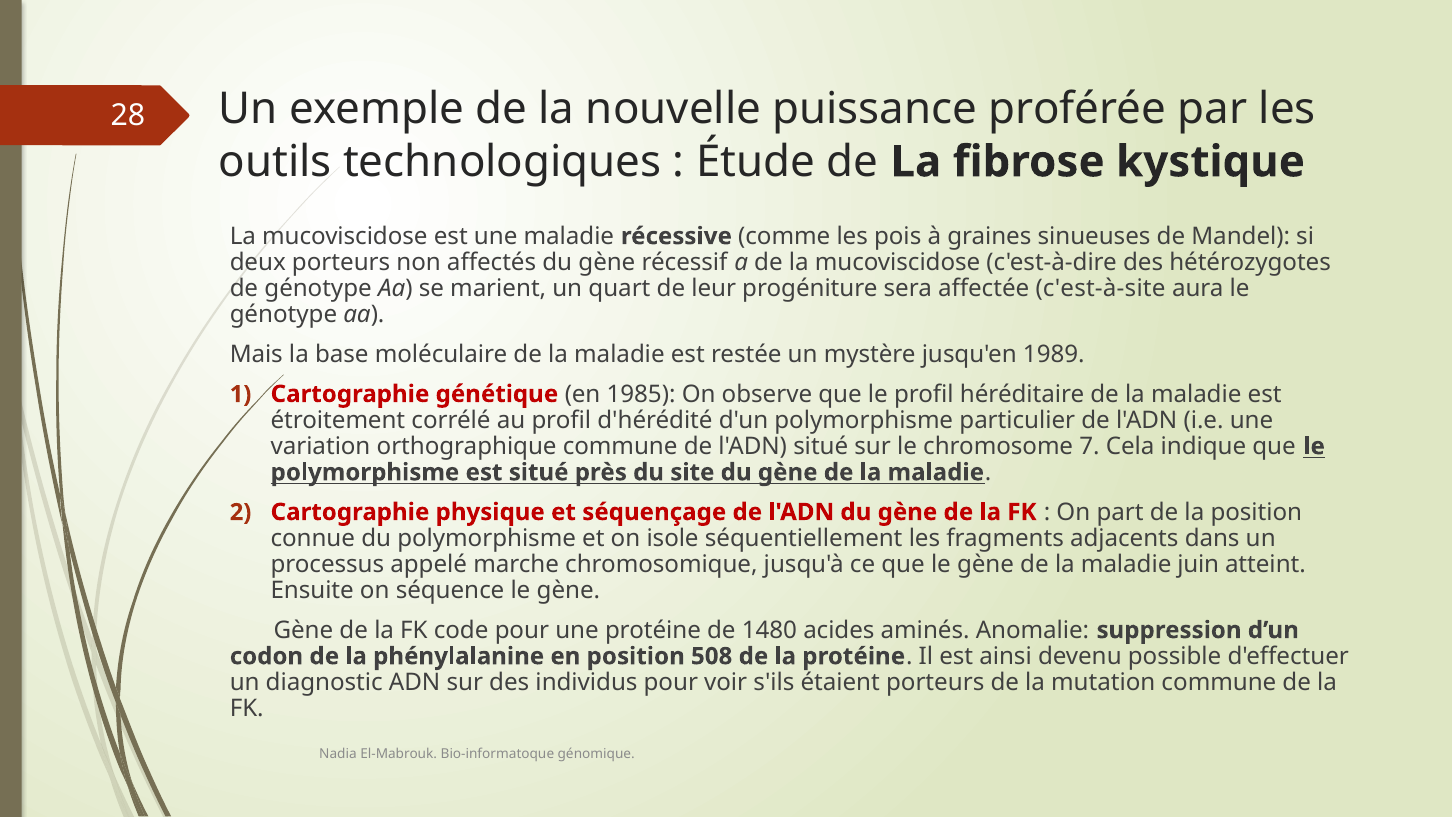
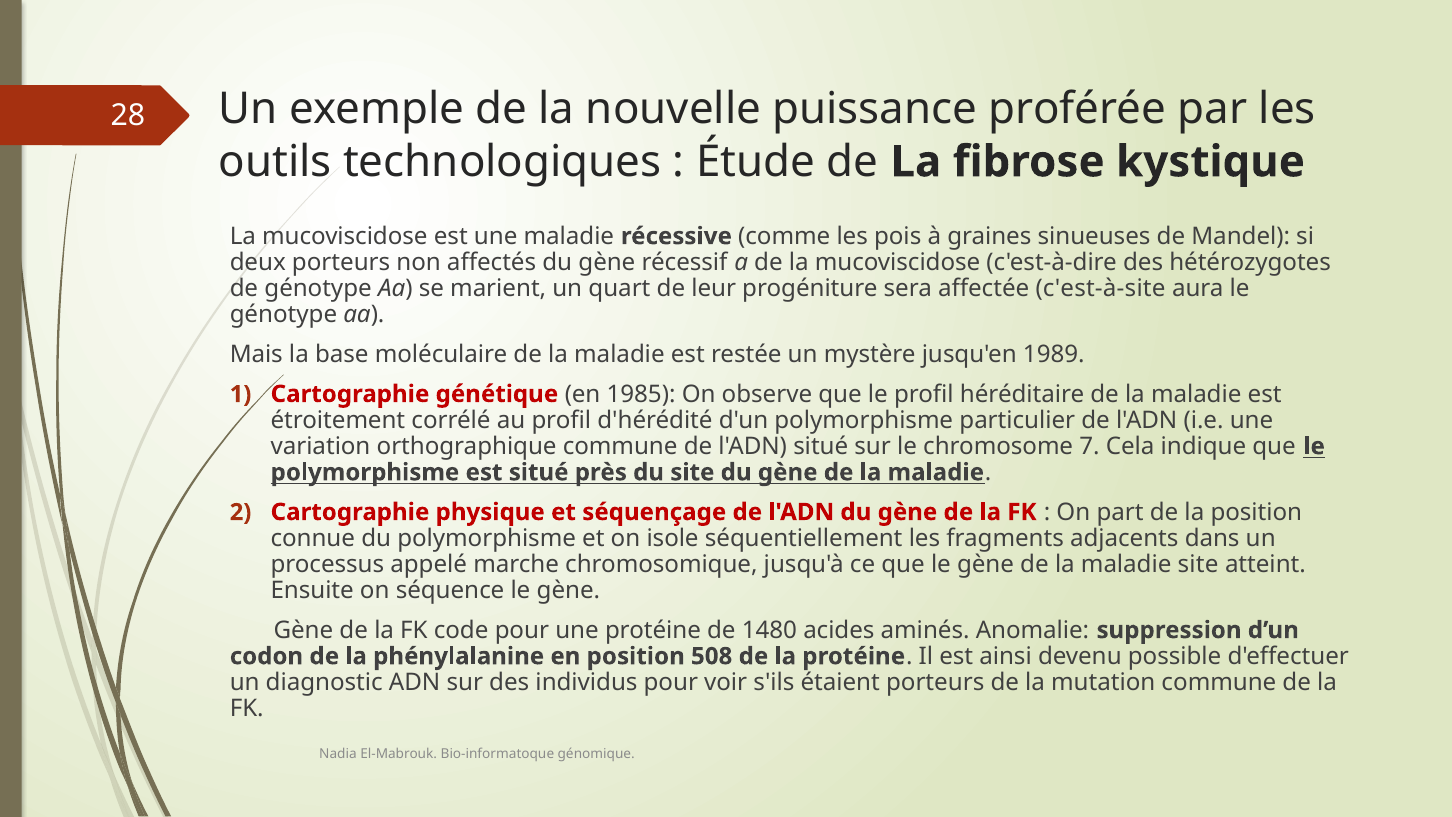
maladie juin: juin -> site
